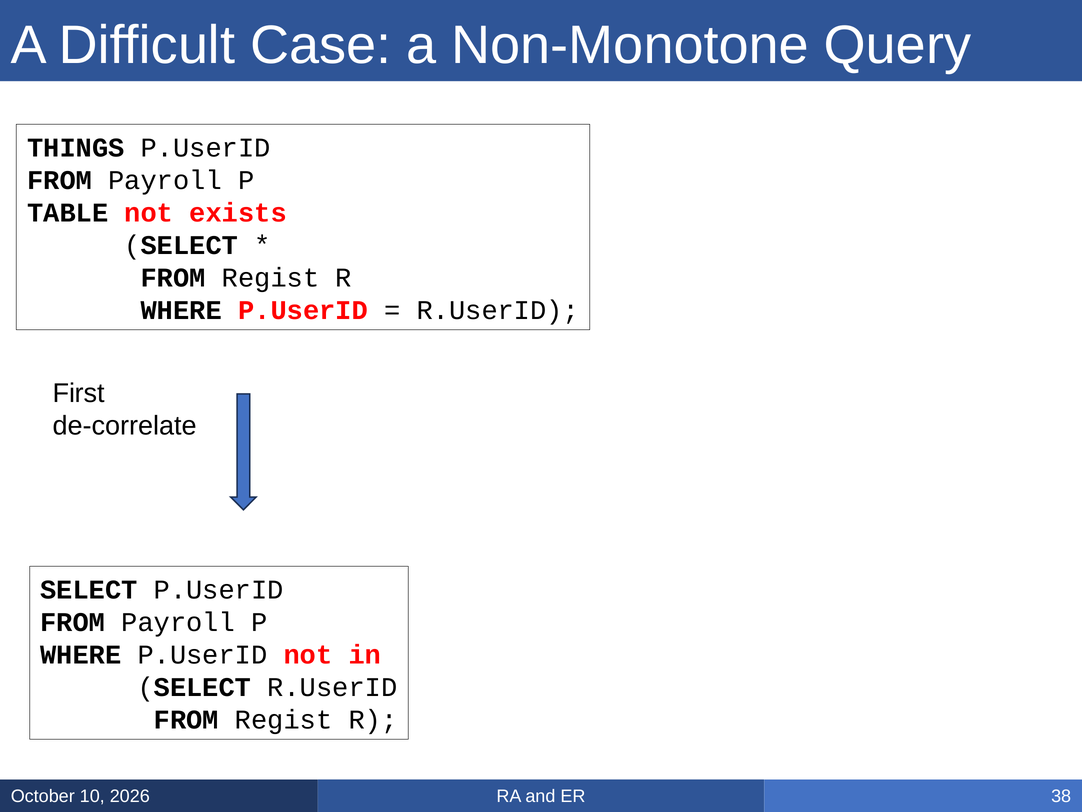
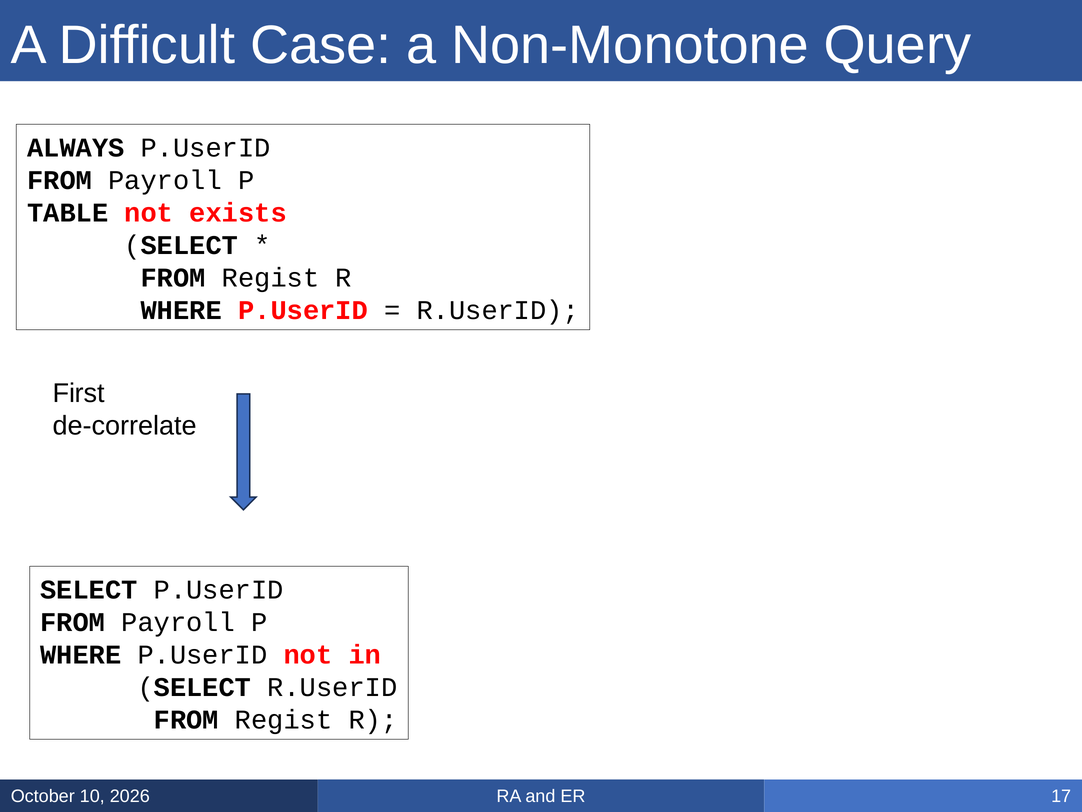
THINGS: THINGS -> ALWAYS
38: 38 -> 17
